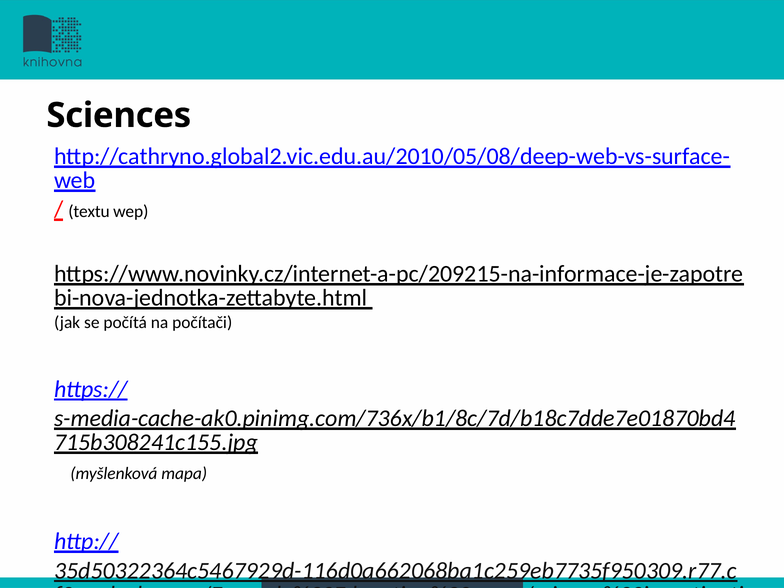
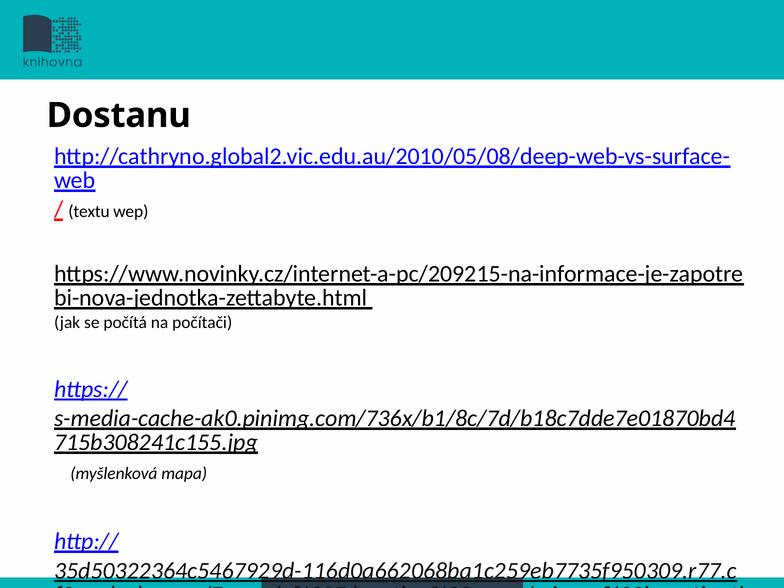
Sciences: Sciences -> Dostanu
